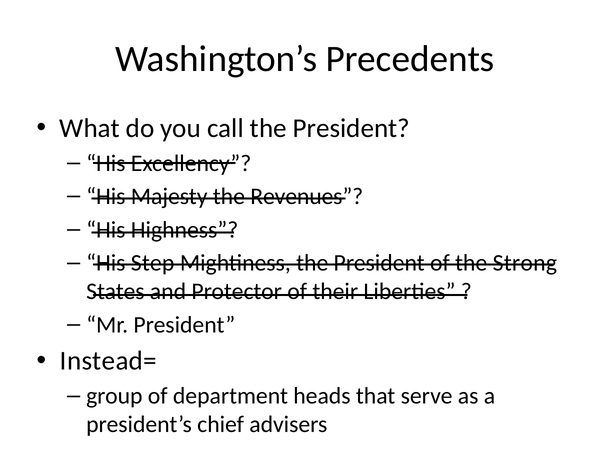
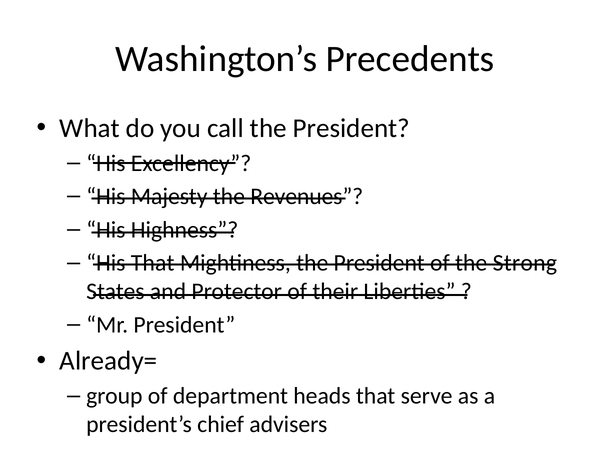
His Step: Step -> That
Instead=: Instead= -> Already=
